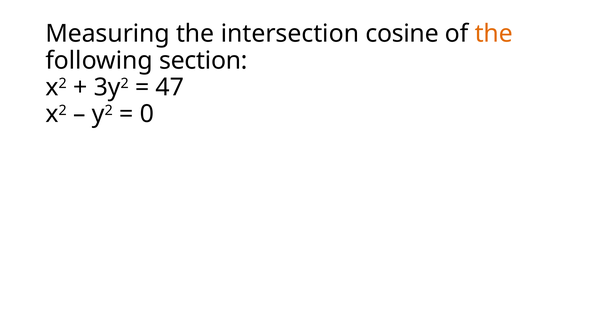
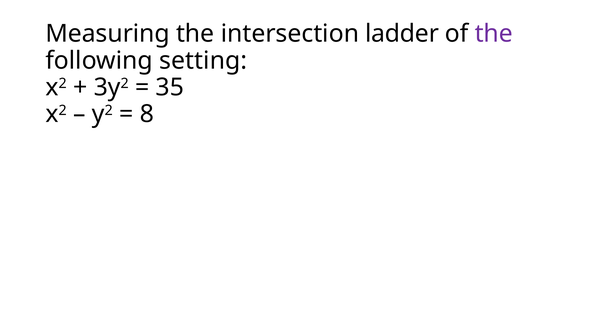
cosine: cosine -> ladder
the at (494, 34) colour: orange -> purple
section: section -> setting
47: 47 -> 35
0: 0 -> 8
